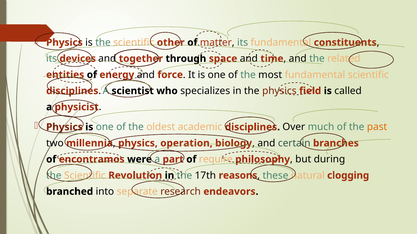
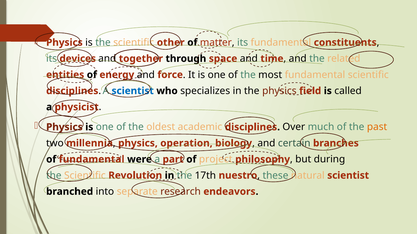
scientist at (133, 91) colour: black -> blue
of encontramos: encontramos -> fundamental
require: require -> project
reasons: reasons -> nuestro
natural clogging: clogging -> scientist
